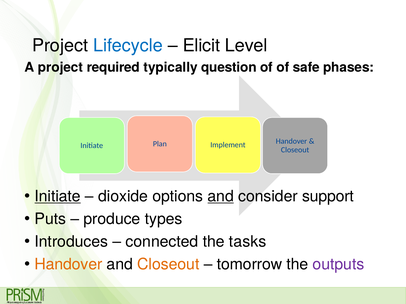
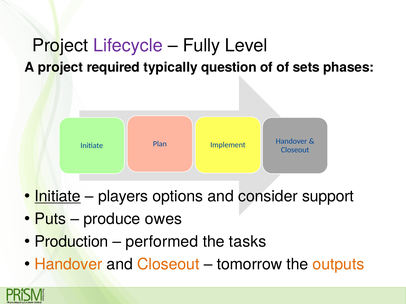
Lifecycle colour: blue -> purple
Elicit: Elicit -> Fully
safe: safe -> sets
dioxide: dioxide -> players
and at (221, 197) underline: present -> none
types: types -> owes
Introduces: Introduces -> Production
connected: connected -> performed
outputs colour: purple -> orange
